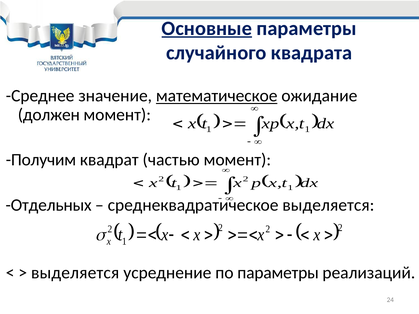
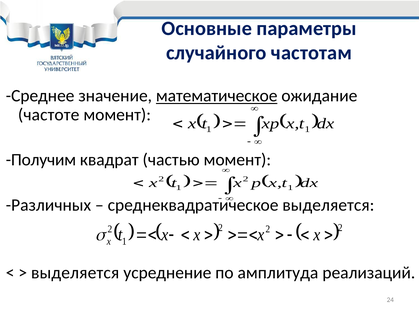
Основные underline: present -> none
квадрата: квадрата -> частотам
должен: должен -> частоте
Отдельных: Отдельных -> Различных
по параметры: параметры -> амплитуда
